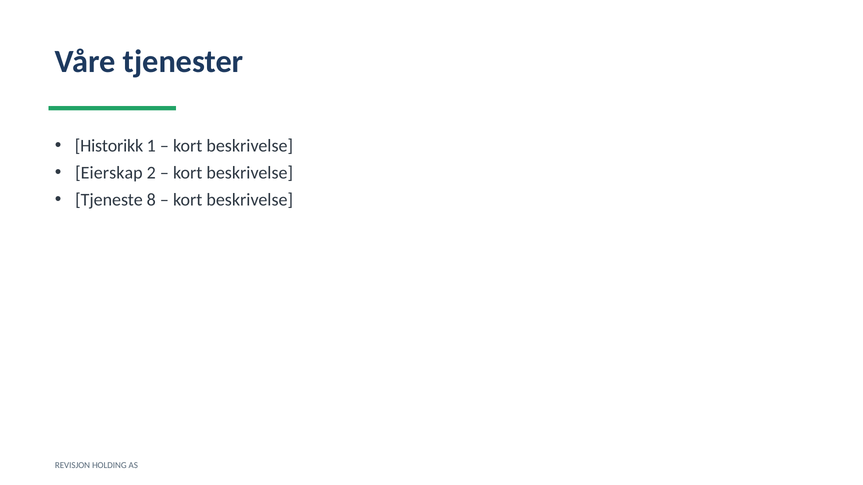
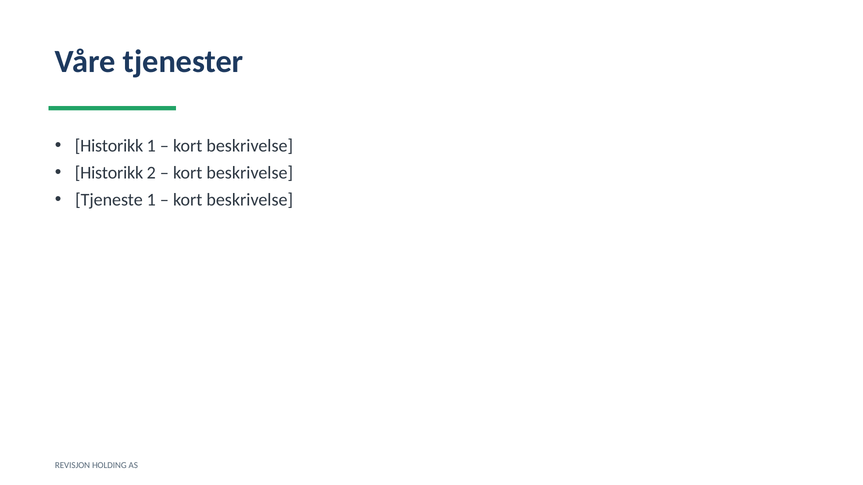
Eierskap at (109, 173): Eierskap -> Historikk
Tjeneste 8: 8 -> 1
